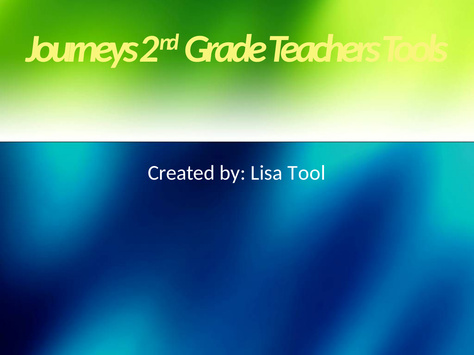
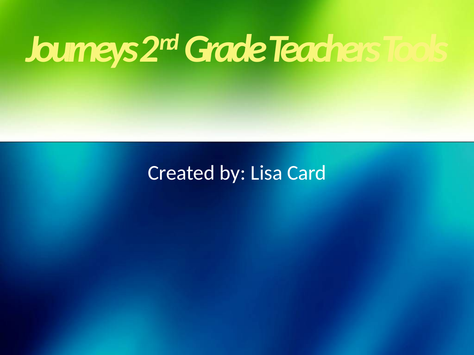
Tool: Tool -> Card
